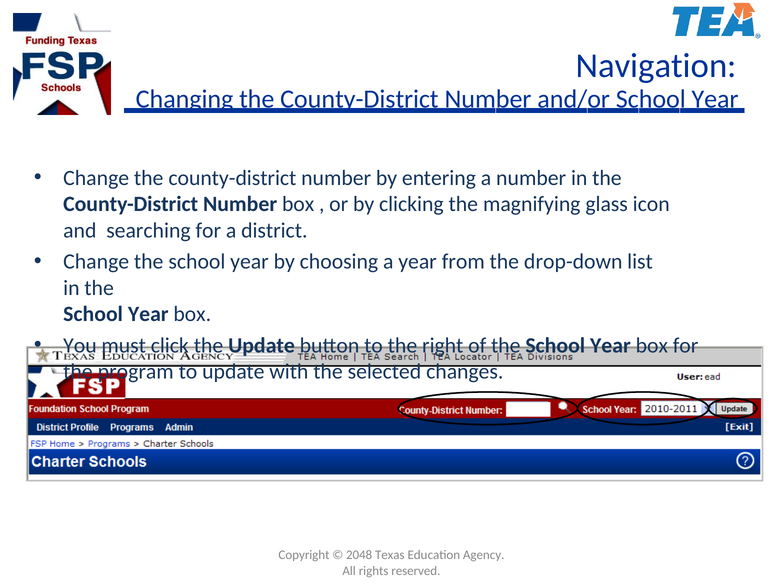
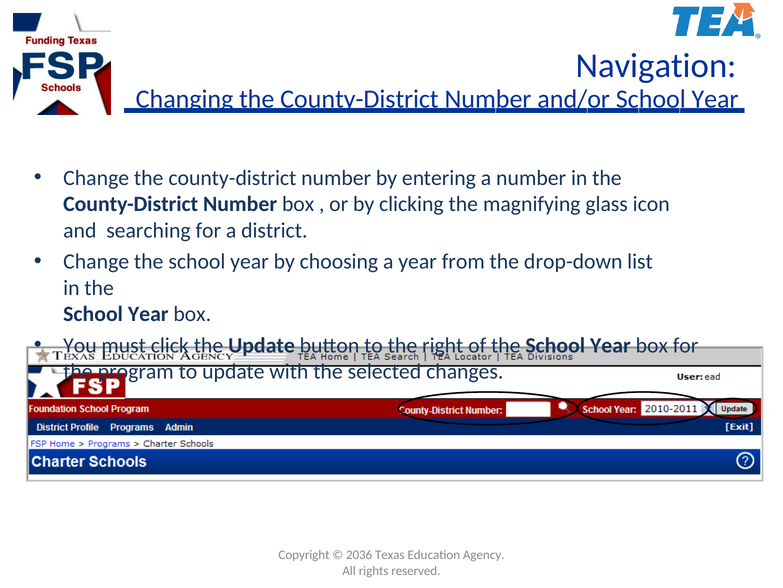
2048: 2048 -> 2036
